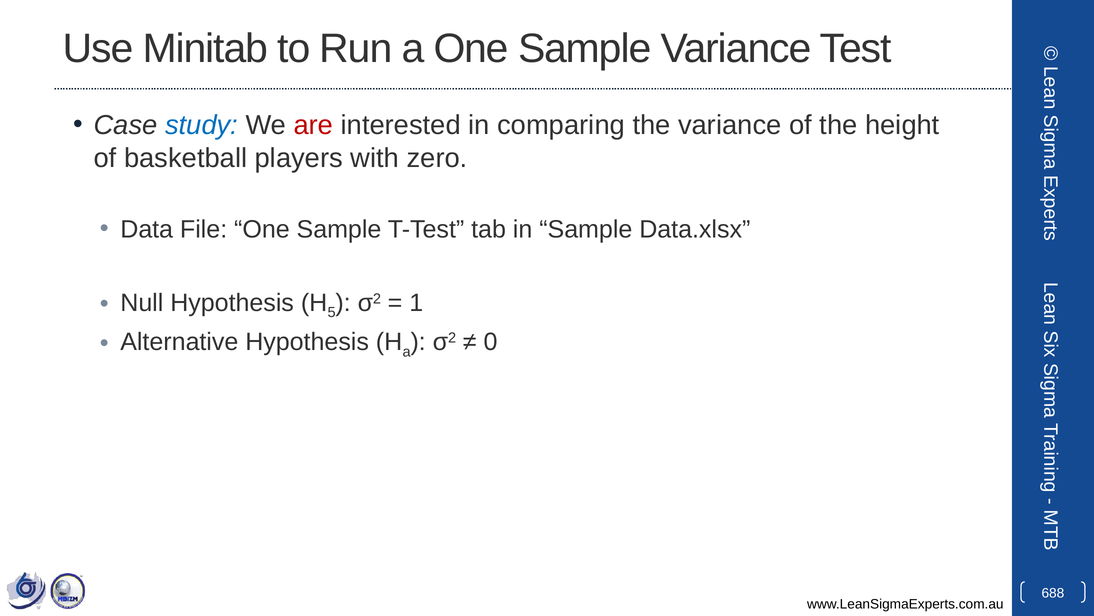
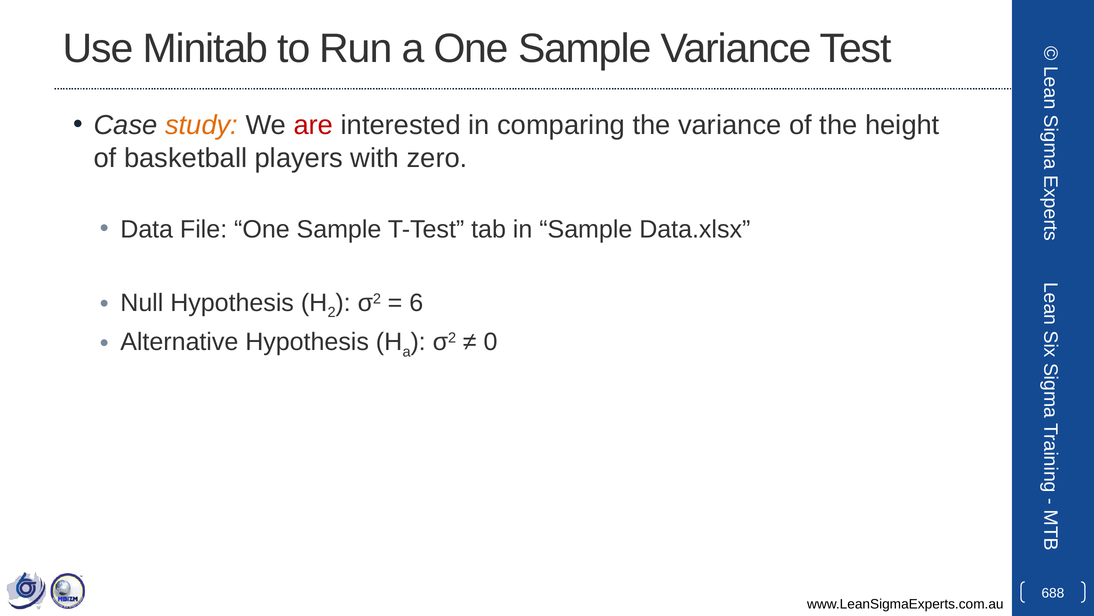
study colour: blue -> orange
5: 5 -> 2
1: 1 -> 6
